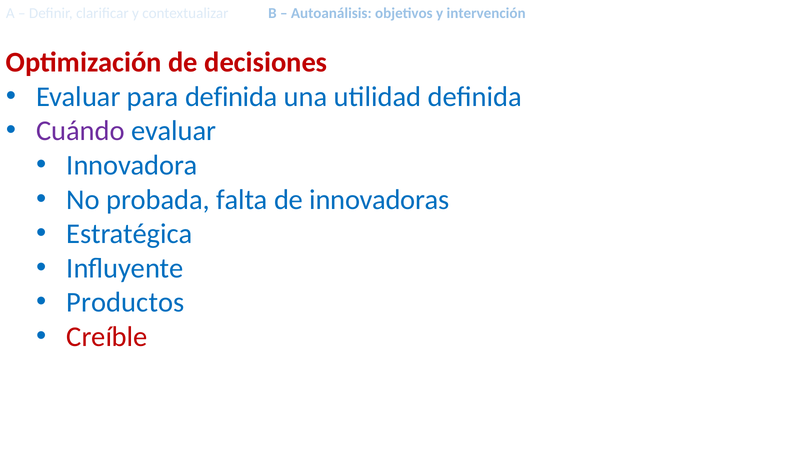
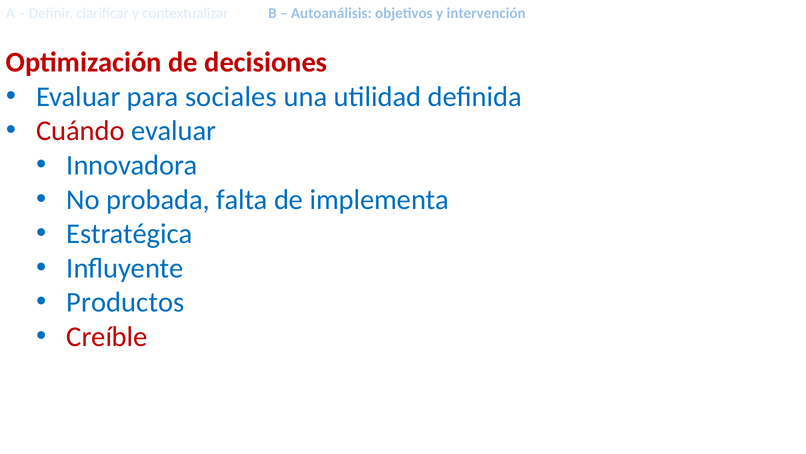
para definida: definida -> sociales
Cuándo colour: purple -> red
innovadoras: innovadoras -> implementa
